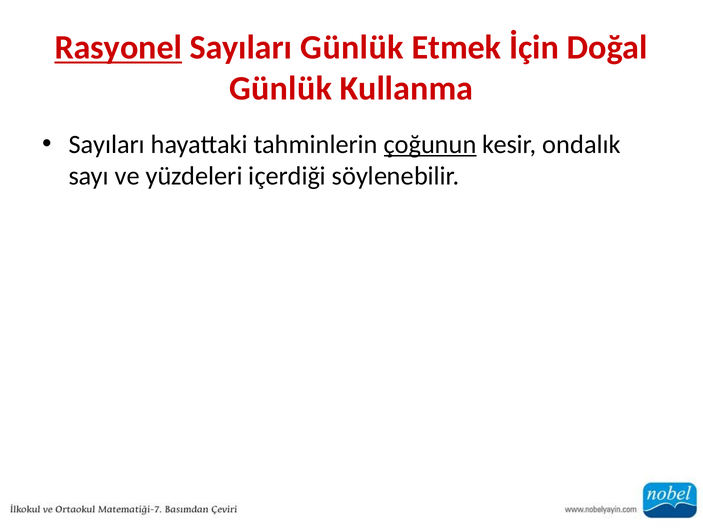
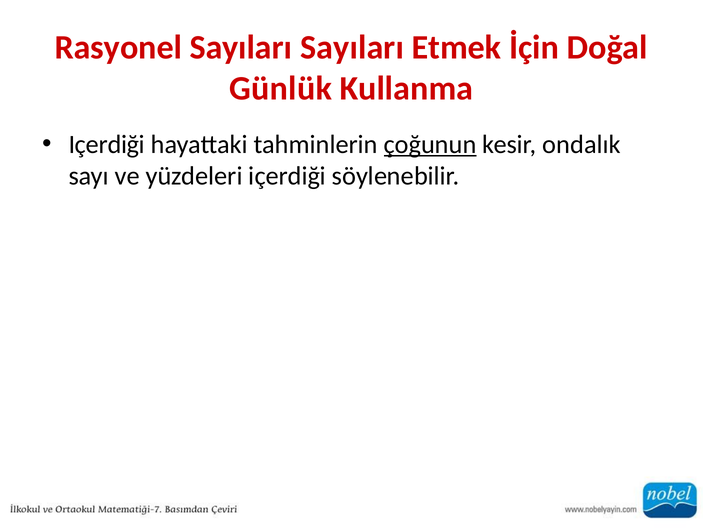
Rasyonel underline: present -> none
Sayıları Günlük: Günlük -> Sayıları
Sayıları at (107, 144): Sayıları -> Içerdiği
